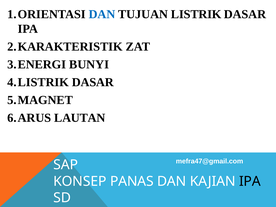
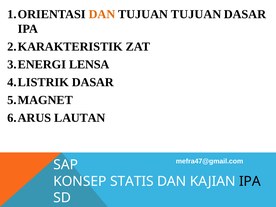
DAN at (102, 14) colour: blue -> orange
TUJUAN LISTRIK: LISTRIK -> TUJUAN
BUNYI: BUNYI -> LENSA
PANAS: PANAS -> STATIS
